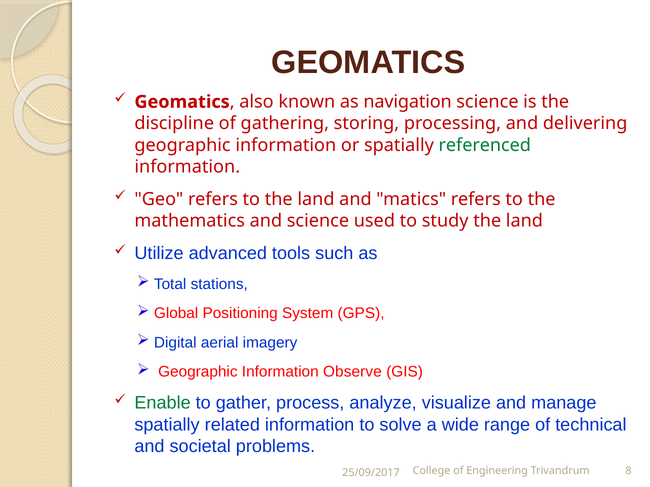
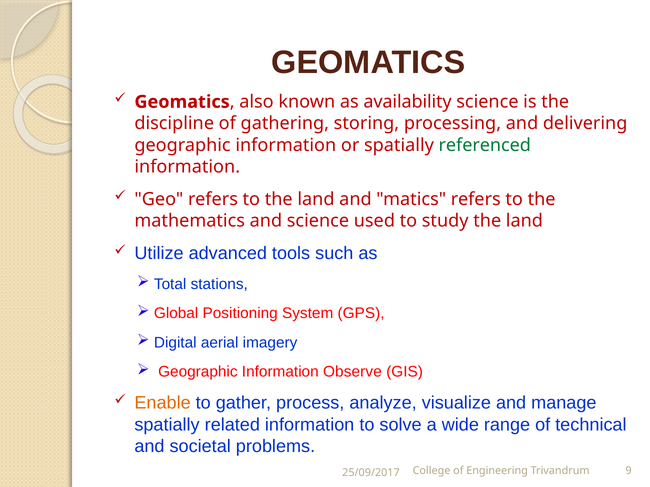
navigation: navigation -> availability
Enable colour: green -> orange
8: 8 -> 9
